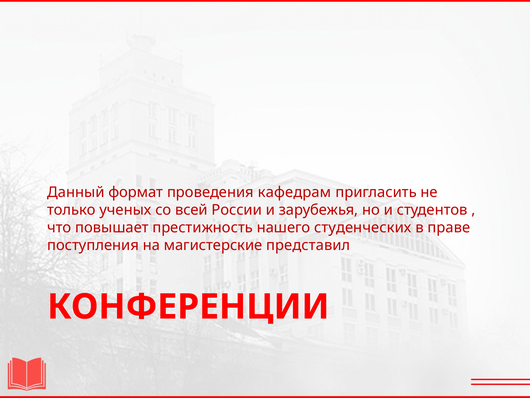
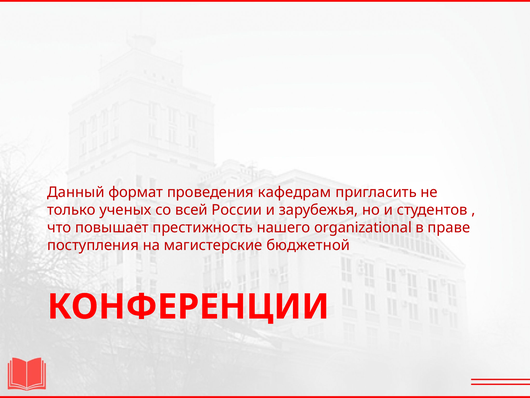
студенческих: студенческих -> organizational
представил: представил -> бюджетной
